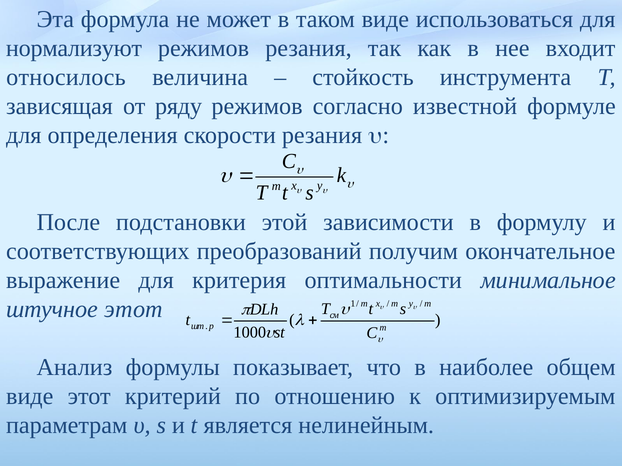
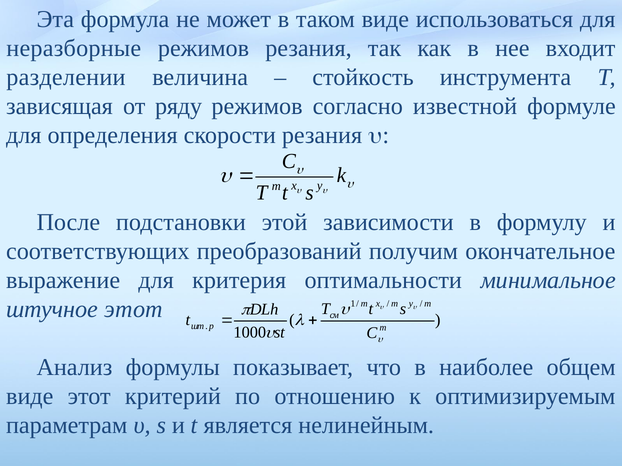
нормализуют: нормализуют -> неразборные
относилось: относилось -> разделении
